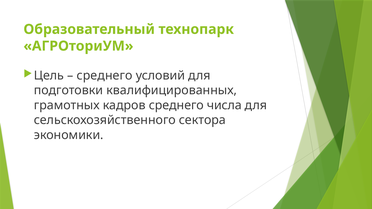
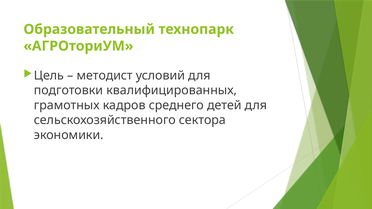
среднего at (105, 76): среднего -> методист
числа: числа -> детей
